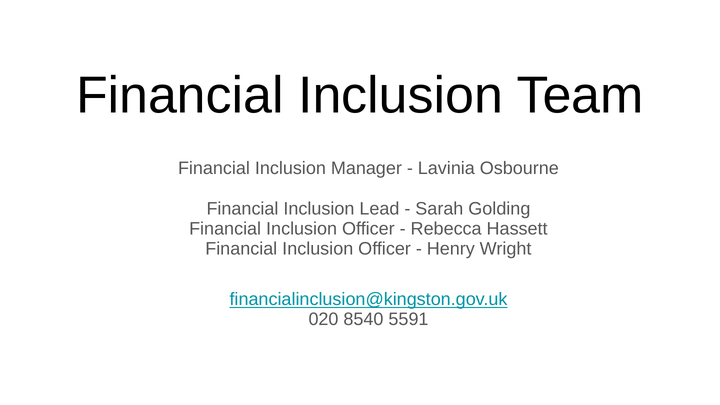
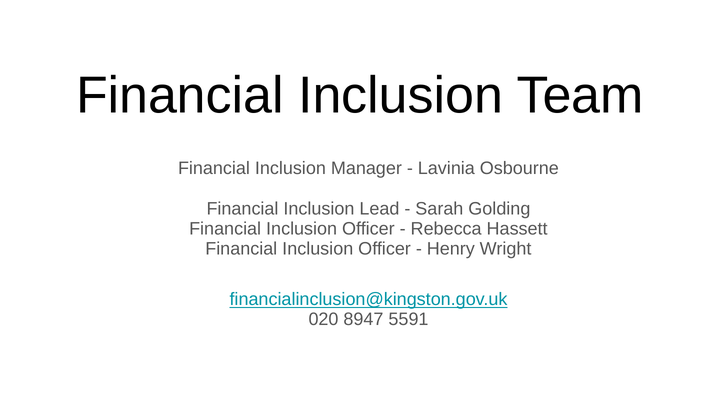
8540: 8540 -> 8947
